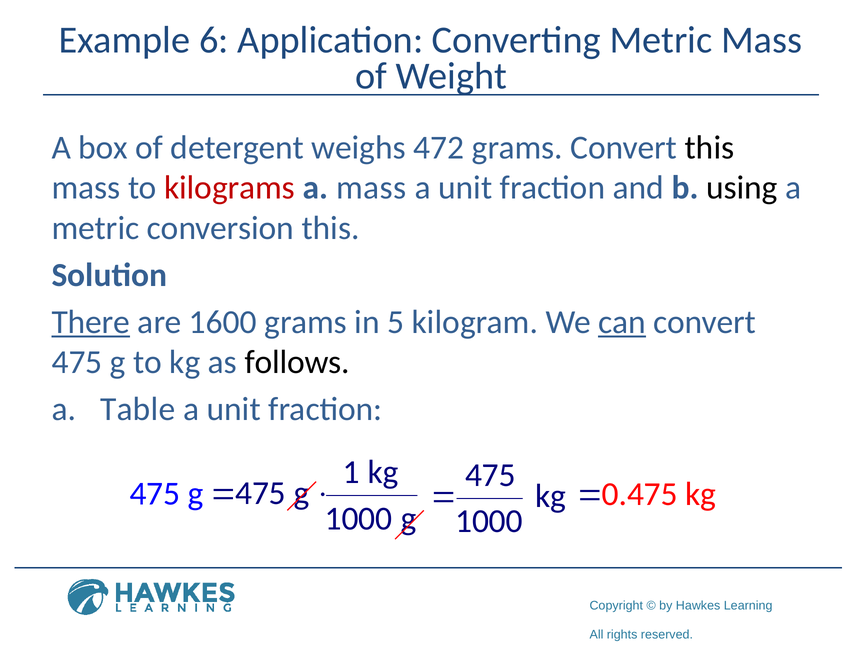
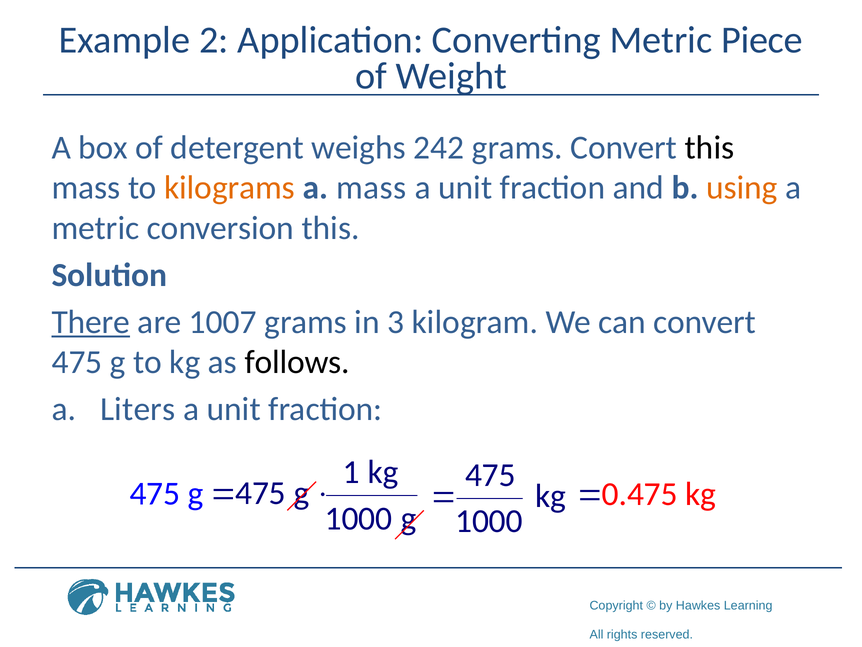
6: 6 -> 2
Metric Mass: Mass -> Piece
472: 472 -> 242
kilograms colour: red -> orange
using colour: black -> orange
1600: 1600 -> 1007
in 5: 5 -> 3
can underline: present -> none
Table: Table -> Liters
